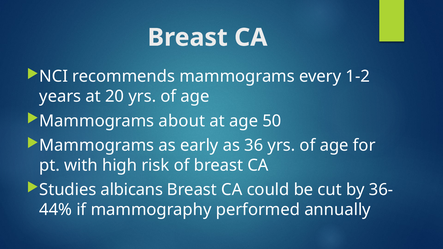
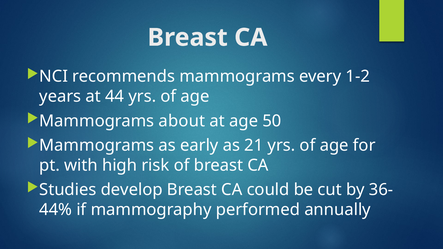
20: 20 -> 44
36: 36 -> 21
albicans: albicans -> develop
